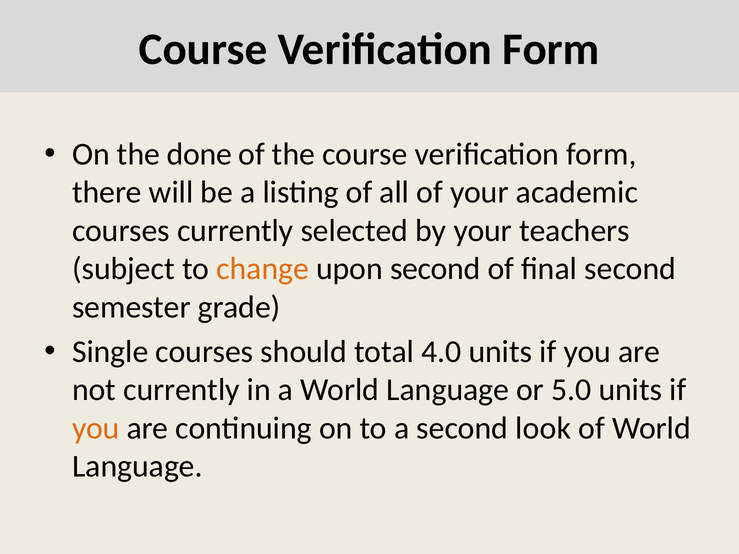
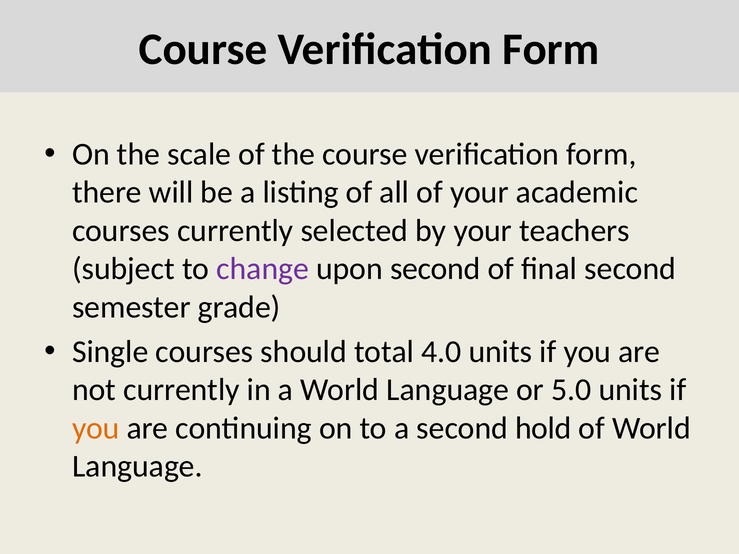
done: done -> scale
change colour: orange -> purple
look: look -> hold
